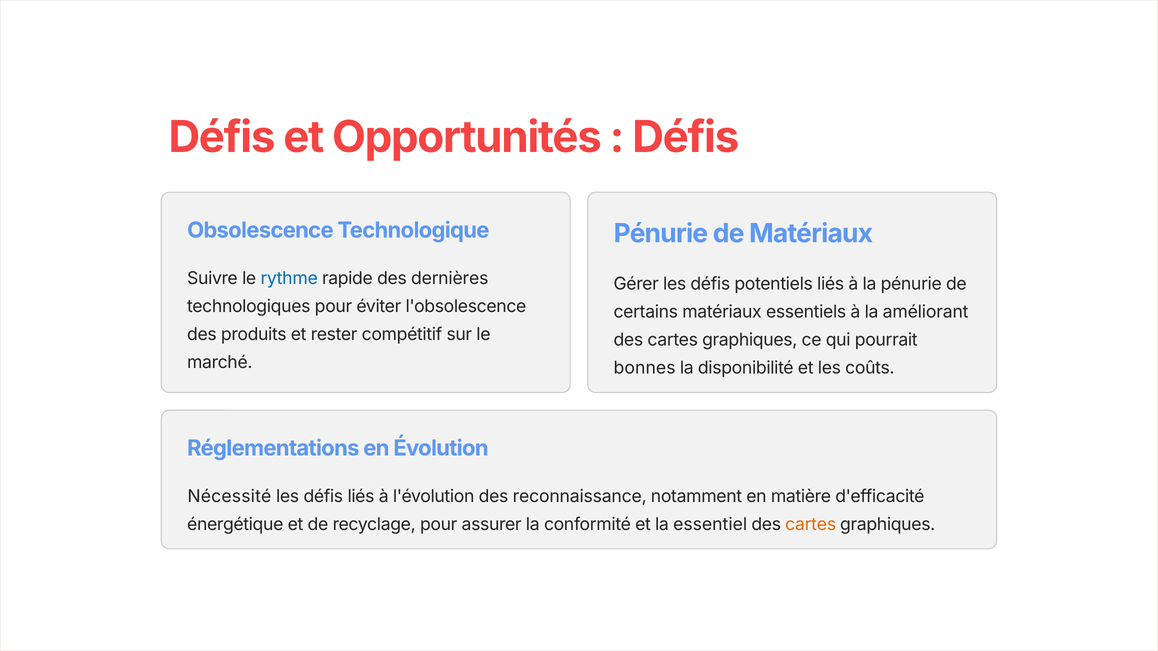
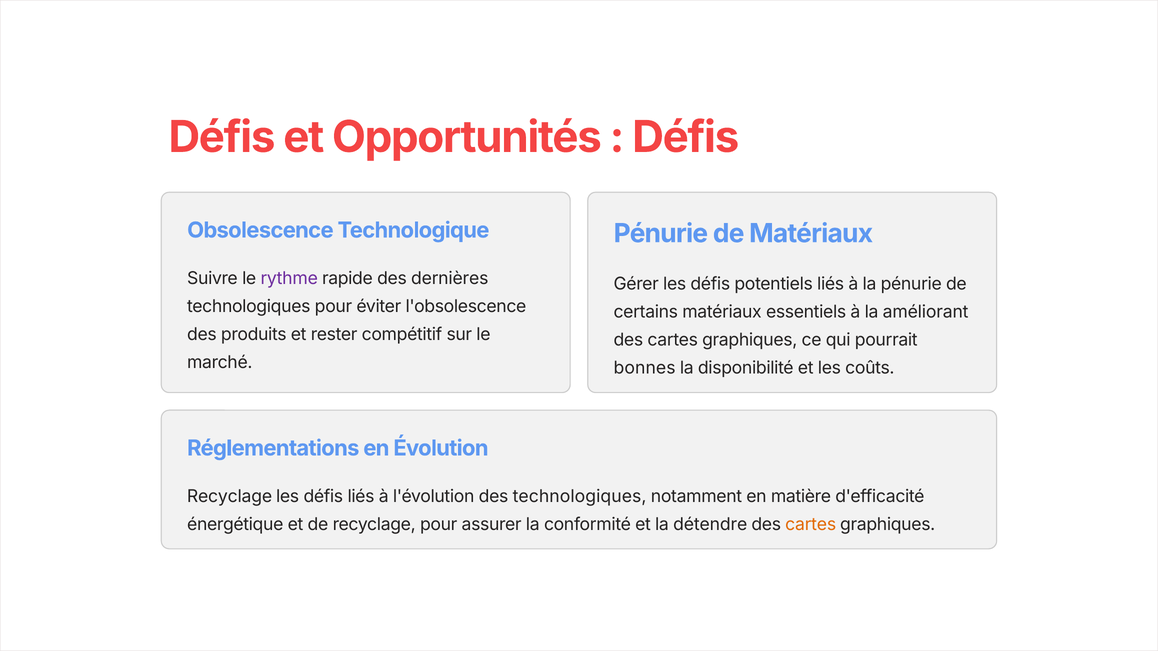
rythme colour: blue -> purple
Nécessité at (229, 497): Nécessité -> Recyclage
des reconnaissance: reconnaissance -> technologiques
essentiel: essentiel -> détendre
